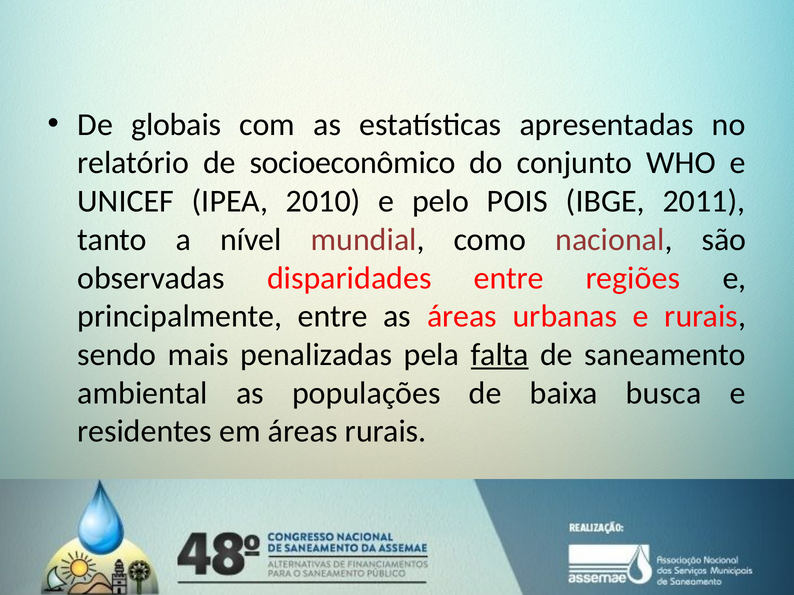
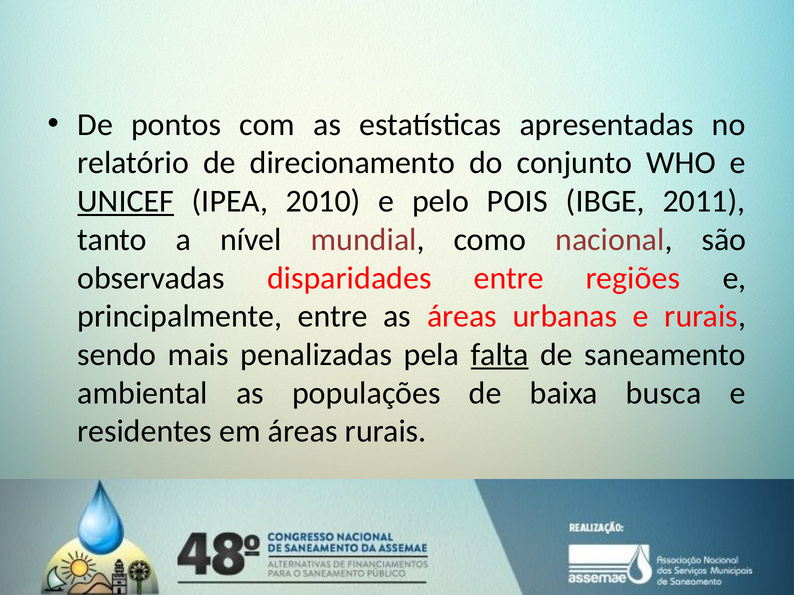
globais: globais -> pontos
socioeconômico: socioeconômico -> direcionamento
UNICEF underline: none -> present
